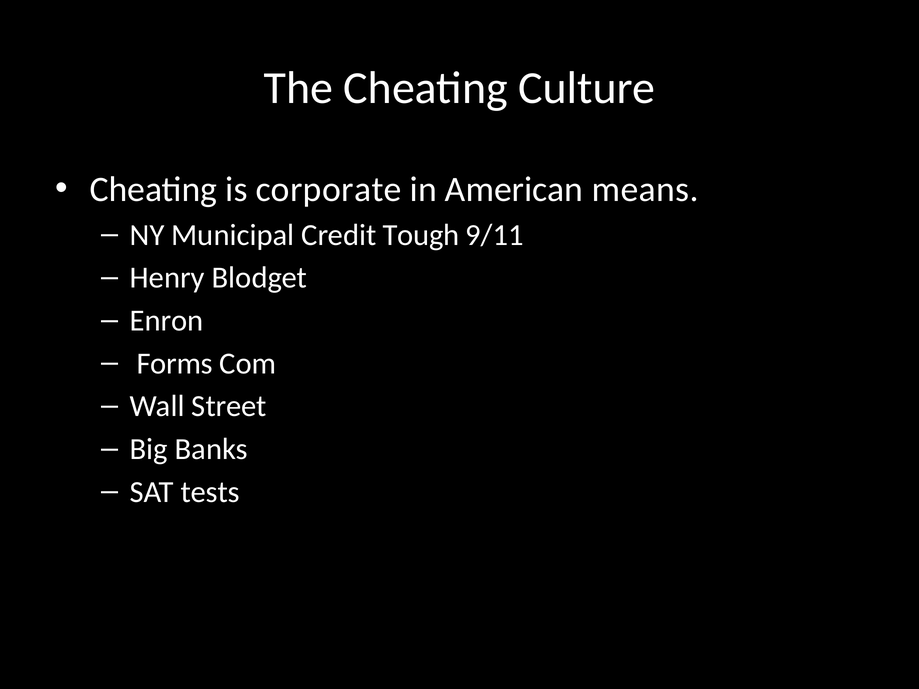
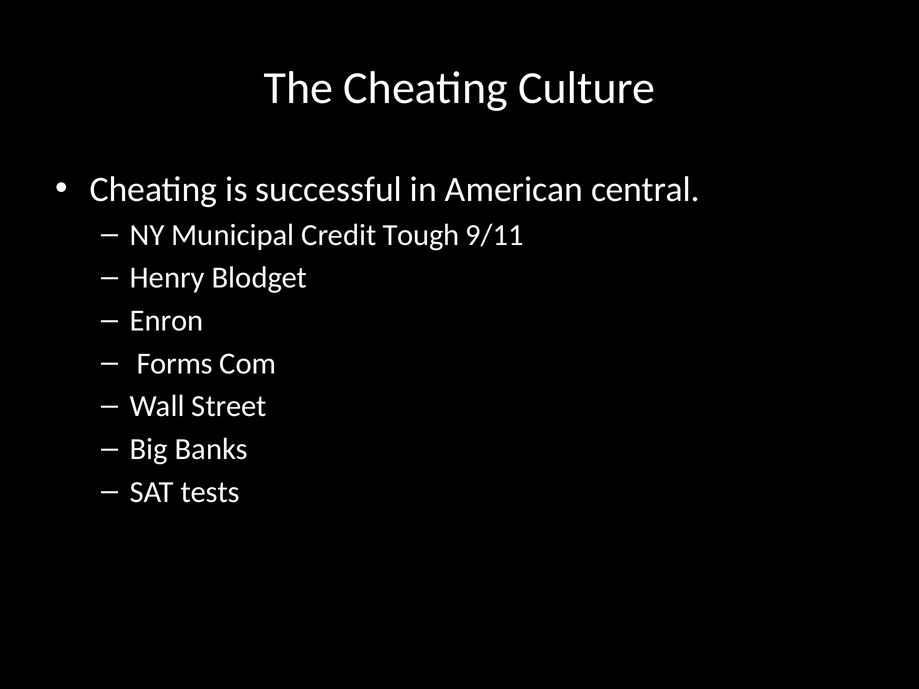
corporate: corporate -> successful
means: means -> central
